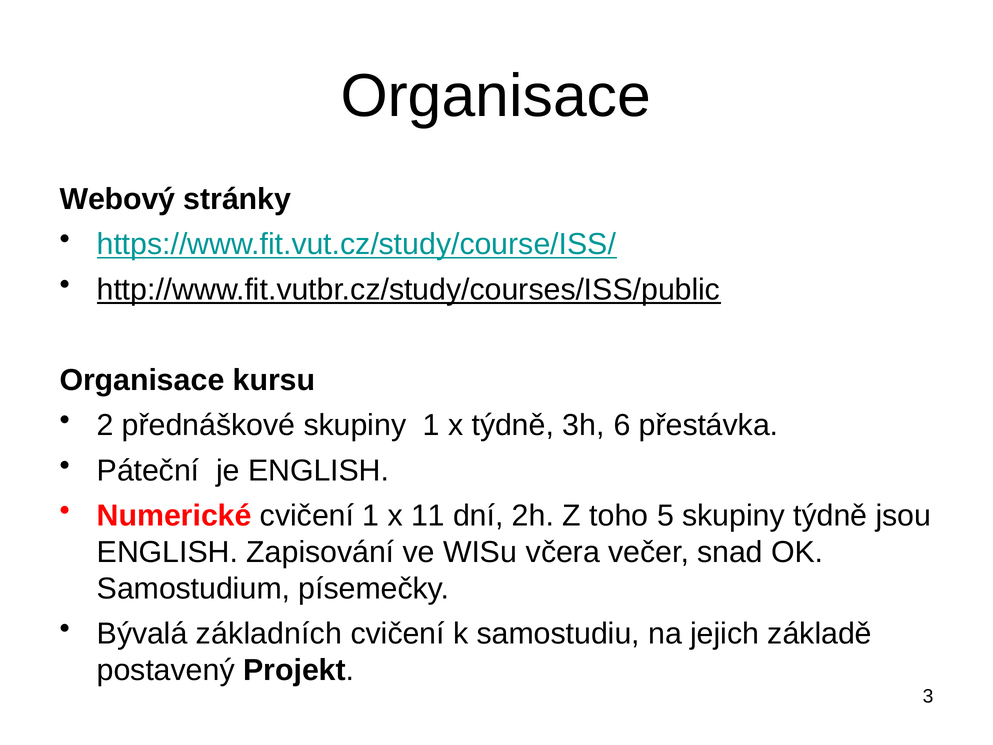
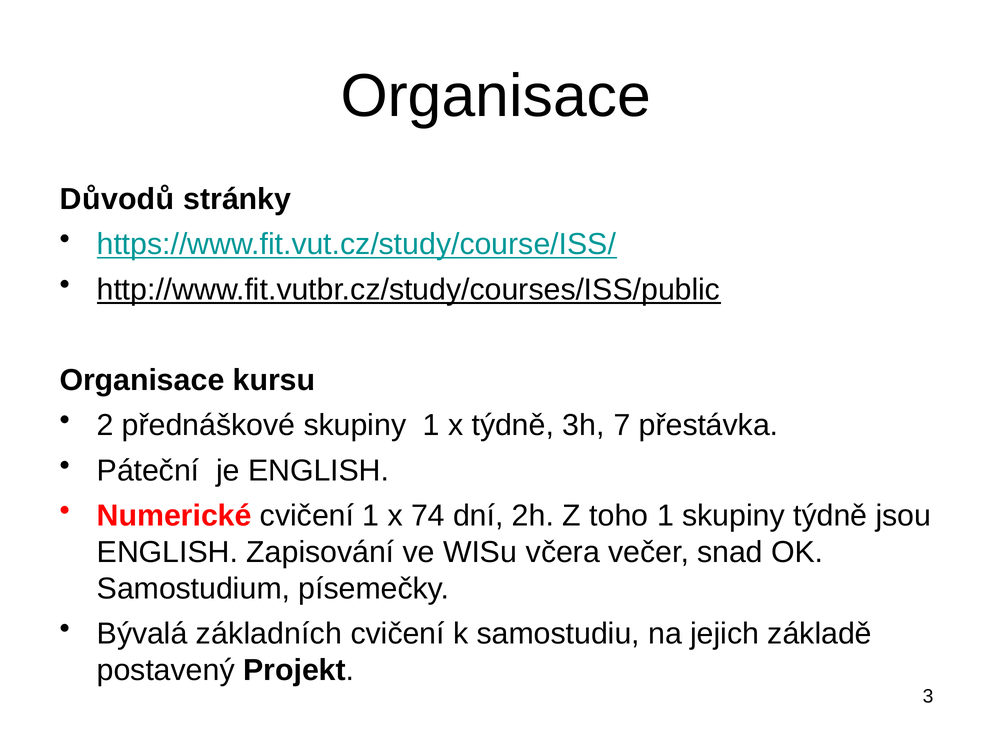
Webový: Webový -> Důvodů
6: 6 -> 7
11: 11 -> 74
toho 5: 5 -> 1
